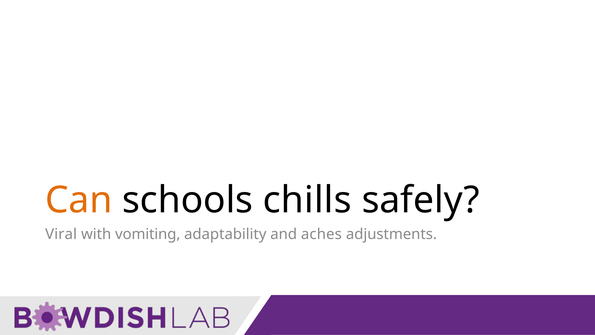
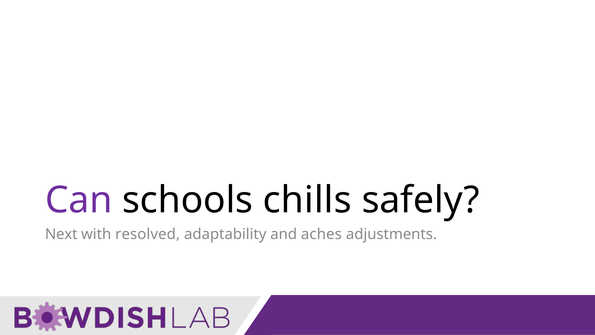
Can colour: orange -> purple
Viral: Viral -> Next
vomiting: vomiting -> resolved
